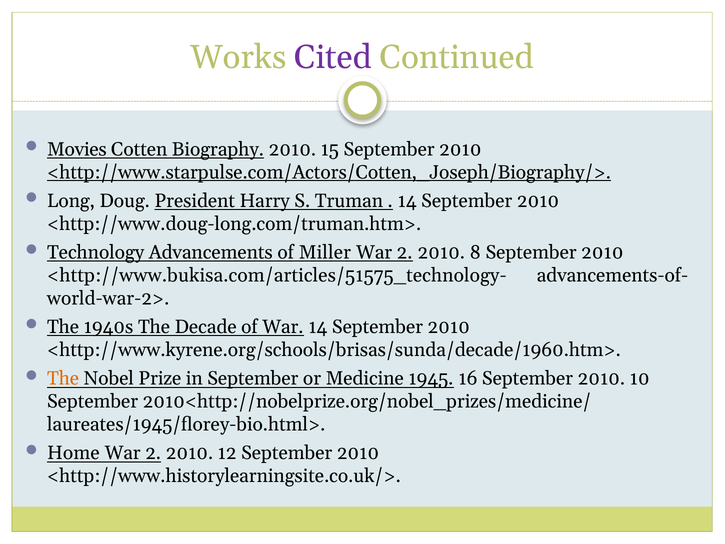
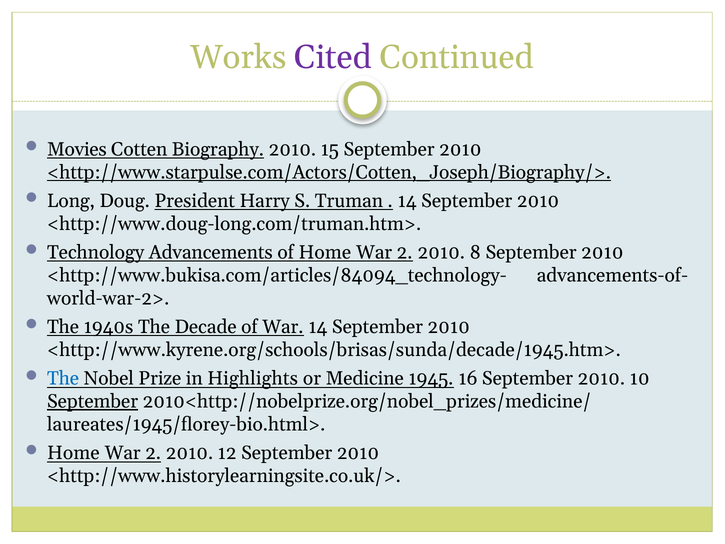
of Miller: Miller -> Home
<http://www.bukisa.com/articles/51575_technology-: <http://www.bukisa.com/articles/51575_technology- -> <http://www.bukisa.com/articles/84094_technology-
<http://www.kyrene.org/schools/brisas/sunda/decade/1960.htm>: <http://www.kyrene.org/schools/brisas/sunda/decade/1960.htm> -> <http://www.kyrene.org/schools/brisas/sunda/decade/1945.htm>
The at (63, 378) colour: orange -> blue
in September: September -> Highlights
September at (93, 401) underline: none -> present
